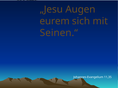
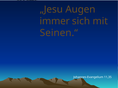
eurem: eurem -> immer
